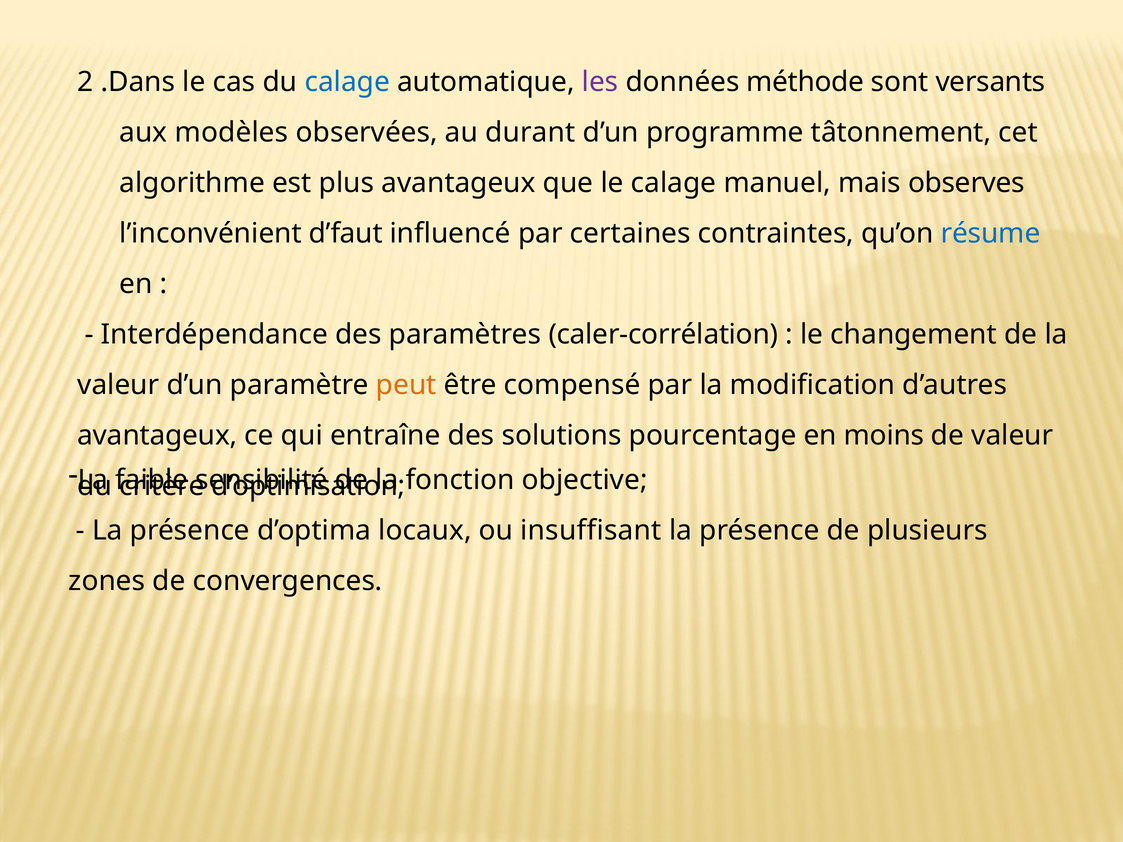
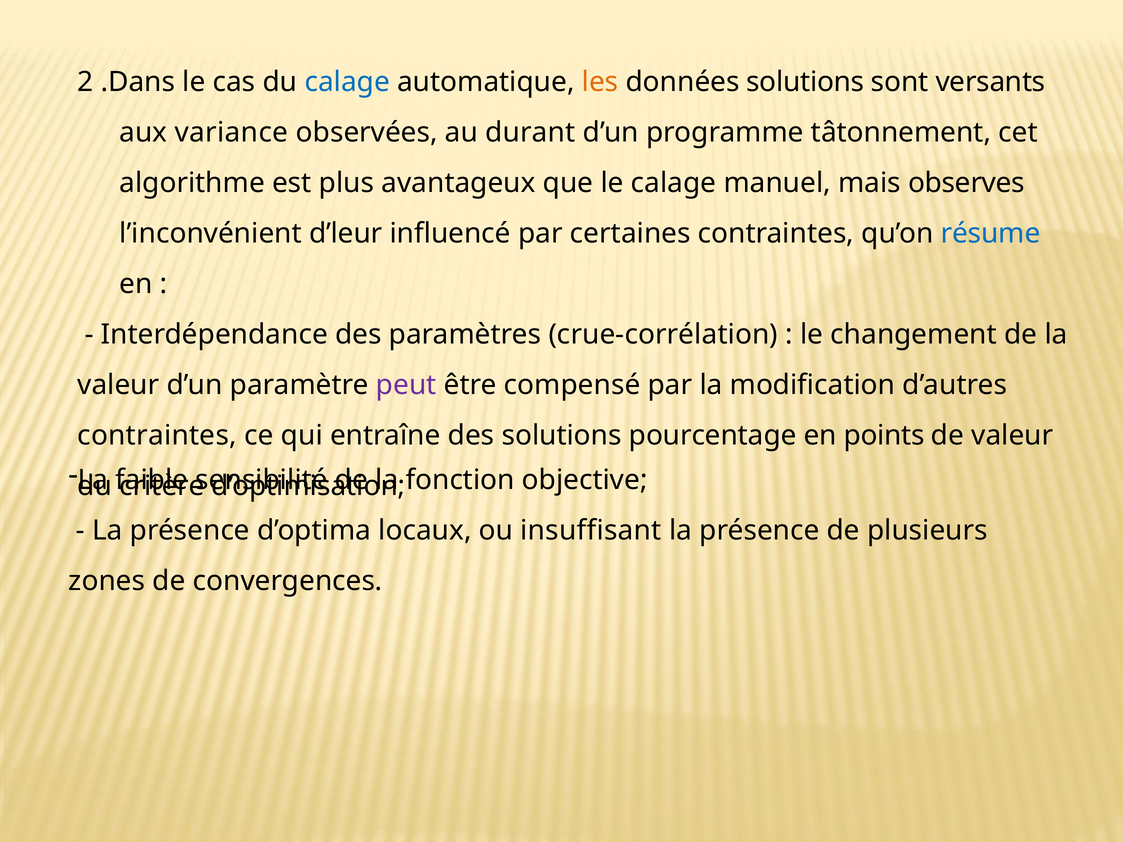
les colour: purple -> orange
données méthode: méthode -> solutions
modèles: modèles -> variance
d’faut: d’faut -> d’leur
caler-corrélation: caler-corrélation -> crue-corrélation
peut colour: orange -> purple
avantageux at (157, 436): avantageux -> contraintes
moins: moins -> points
